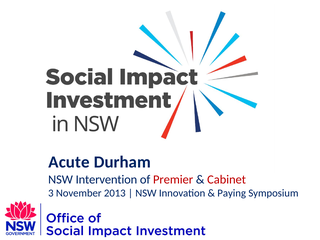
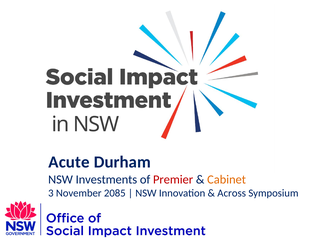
Intervention: Intervention -> Investments
Cabinet colour: red -> orange
2013: 2013 -> 2085
Paying: Paying -> Across
